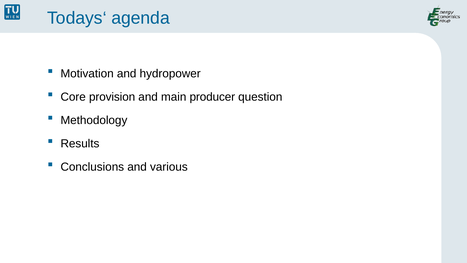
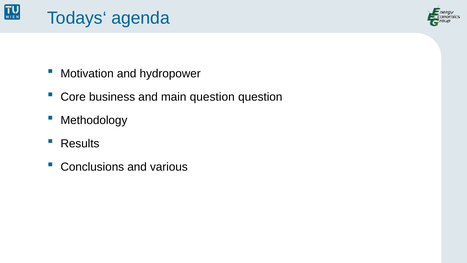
provision: provision -> business
main producer: producer -> question
